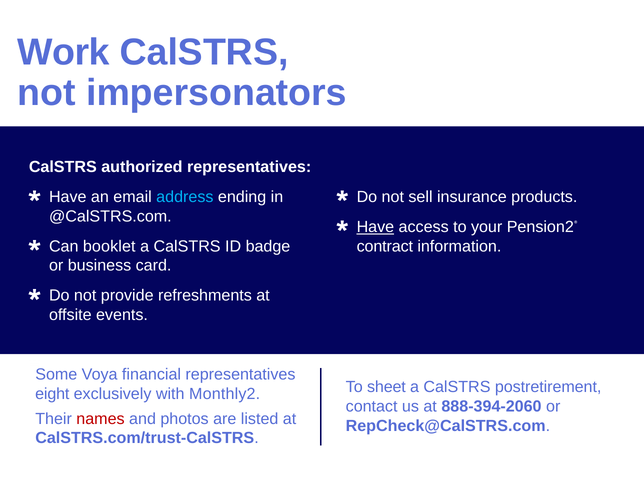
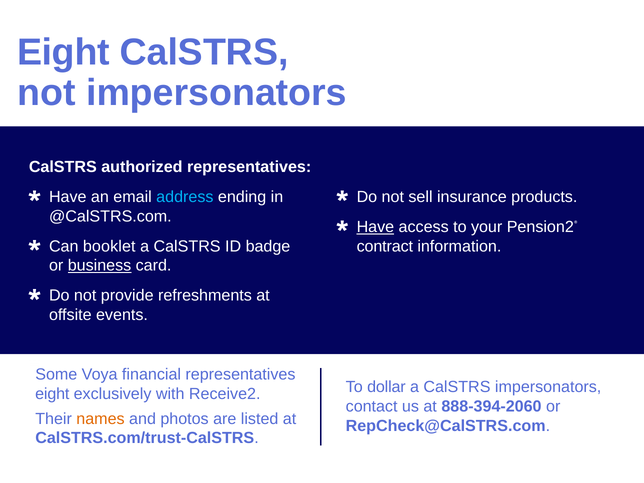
Work at (63, 52): Work -> Eight
business underline: none -> present
sheet: sheet -> dollar
CalSTRS postretirement: postretirement -> impersonators
Monthly2: Monthly2 -> Receive2
names colour: red -> orange
